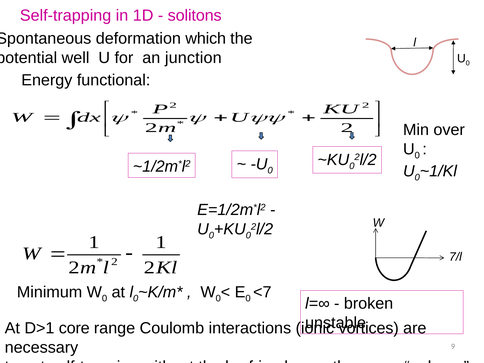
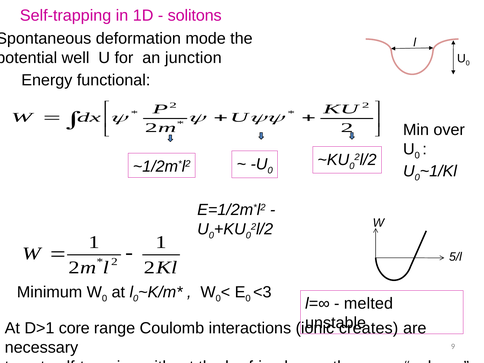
which: which -> mode
7/l: 7/l -> 5/l
<7: <7 -> <3
broken: broken -> melted
vortices: vortices -> creates
